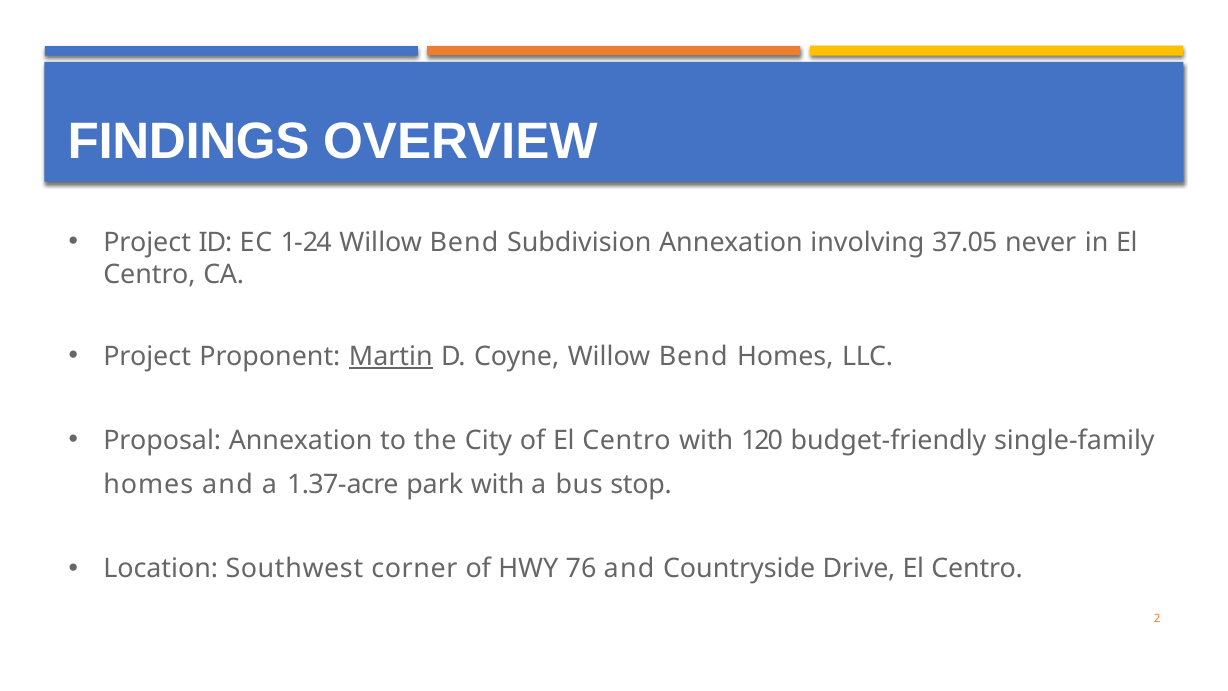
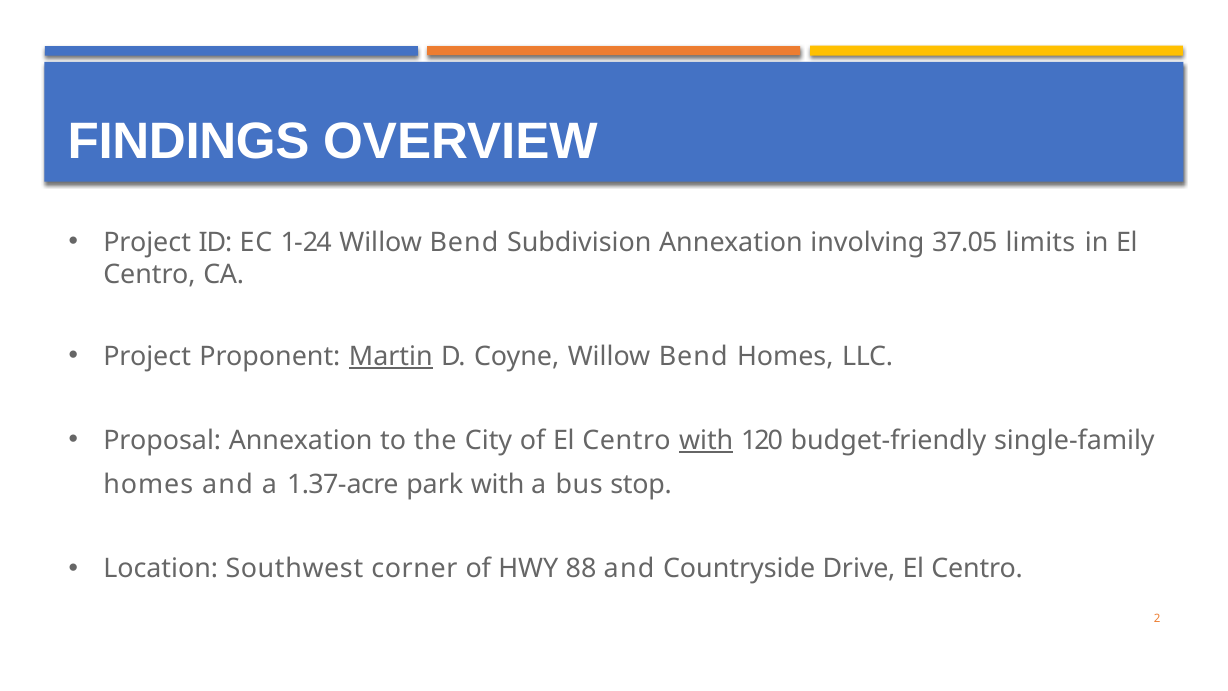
never: never -> limits
with at (706, 440) underline: none -> present
76: 76 -> 88
